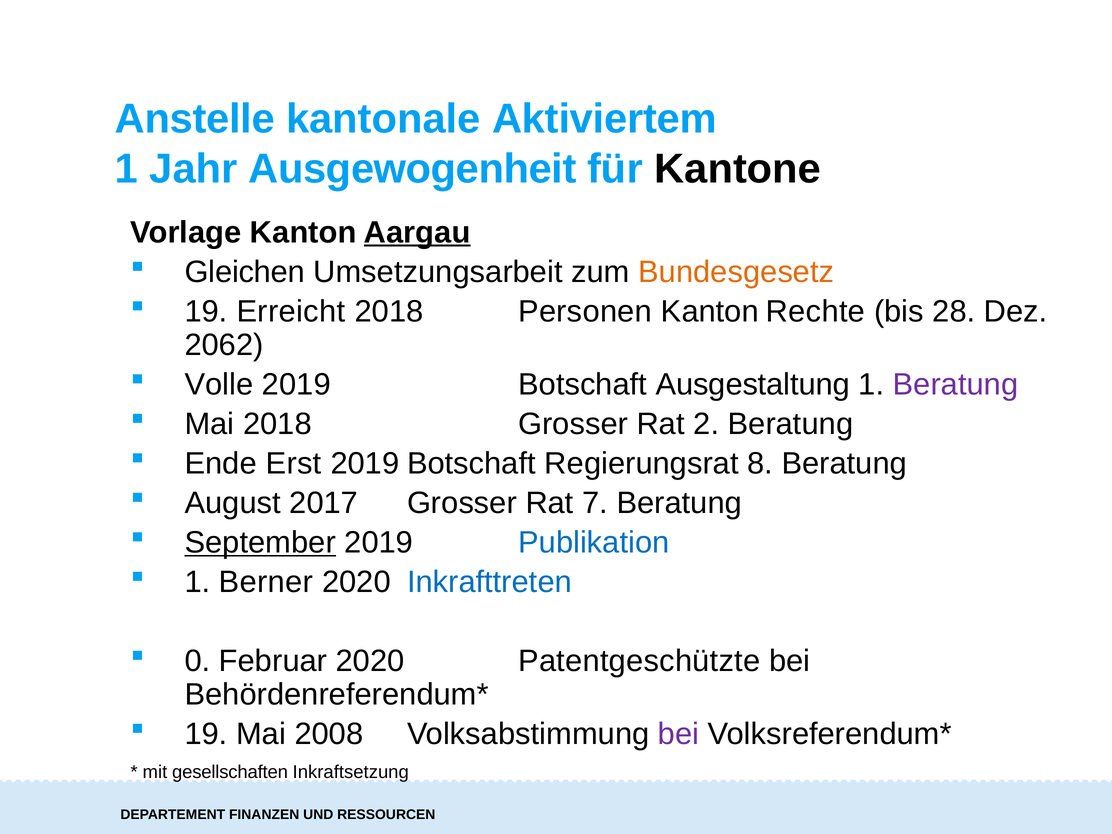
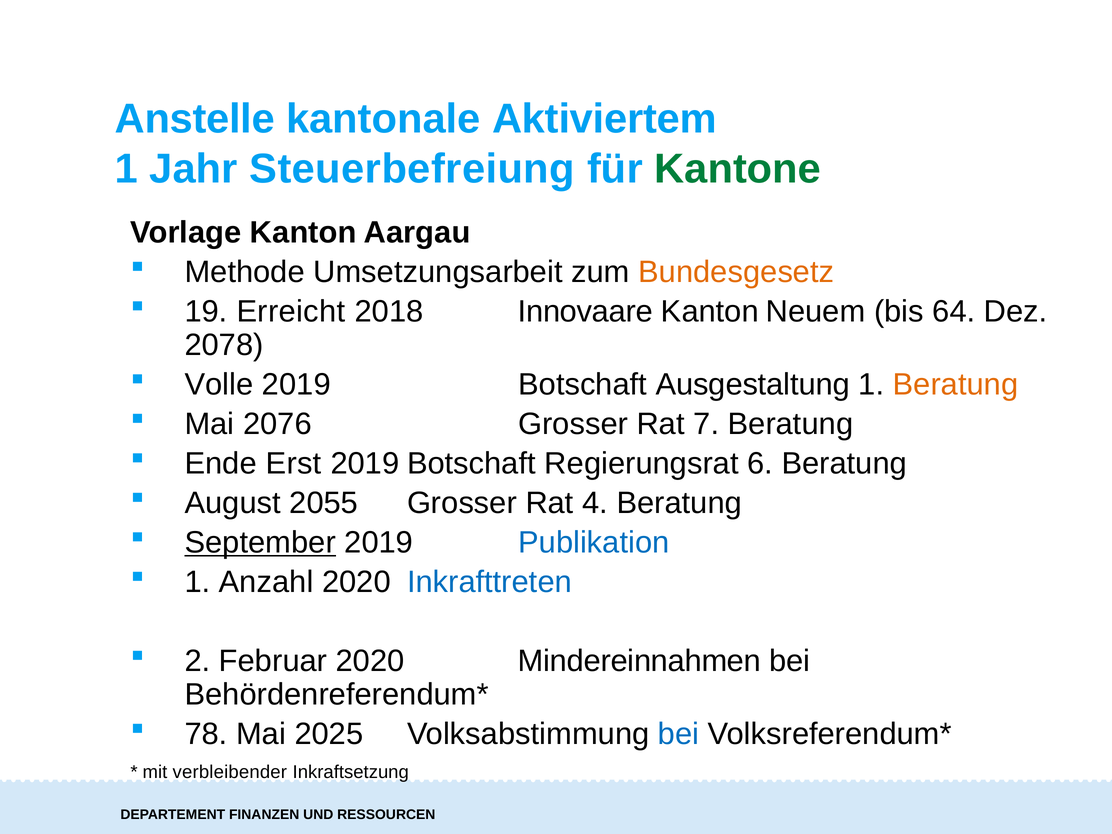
Ausgewogenheit: Ausgewogenheit -> Steuerbefreiung
Kantone colour: black -> green
Aargau underline: present -> none
Gleichen: Gleichen -> Methode
Personen: Personen -> Innovaare
Rechte: Rechte -> Neuem
28: 28 -> 64
2062: 2062 -> 2078
Beratung at (956, 384) colour: purple -> orange
Mai 2018: 2018 -> 2076
2: 2 -> 7
8: 8 -> 6
2017: 2017 -> 2055
7: 7 -> 4
Berner: Berner -> Anzahl
0: 0 -> 2
Patentgeschützte: Patentgeschützte -> Mindereinnahmen
19 at (206, 734): 19 -> 78
2008: 2008 -> 2025
bei at (679, 734) colour: purple -> blue
gesellschaften: gesellschaften -> verbleibender
